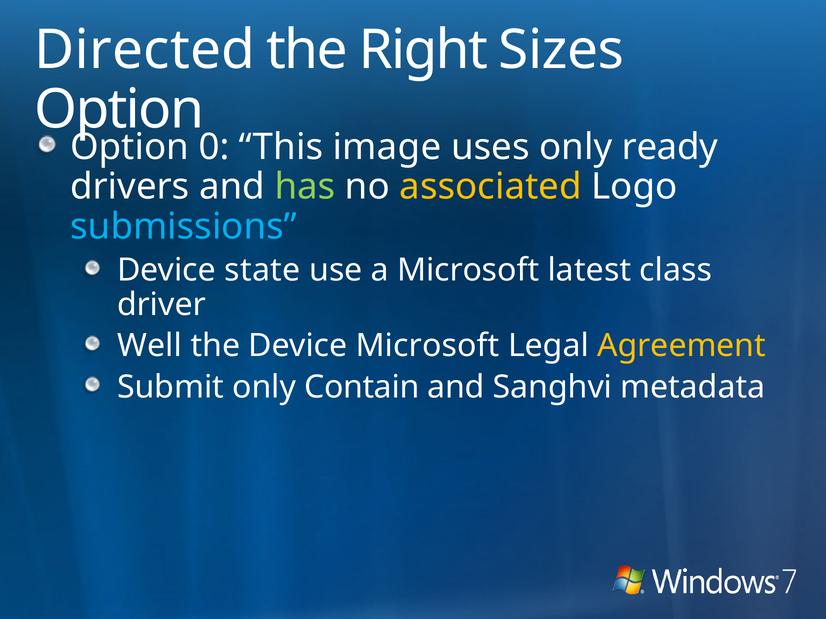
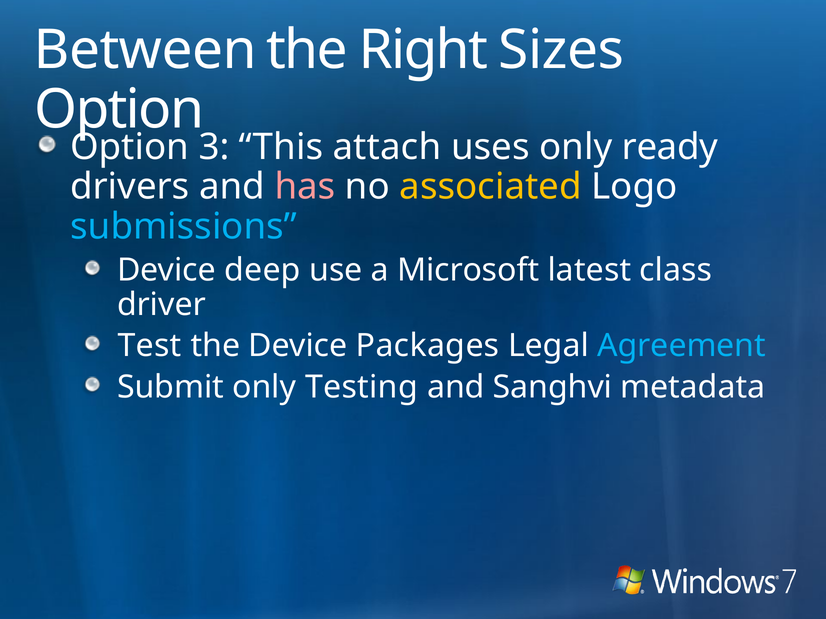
Directed: Directed -> Between
0: 0 -> 3
image: image -> attach
has colour: light green -> pink
state: state -> deep
Well: Well -> Test
Device Microsoft: Microsoft -> Packages
Agreement colour: yellow -> light blue
Contain: Contain -> Testing
